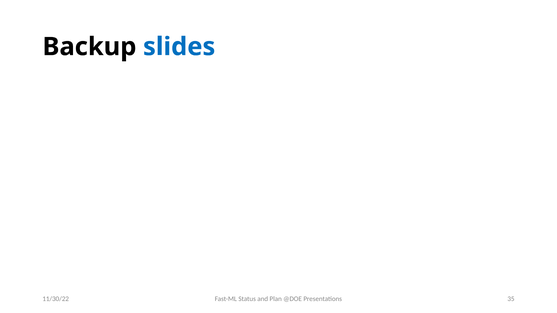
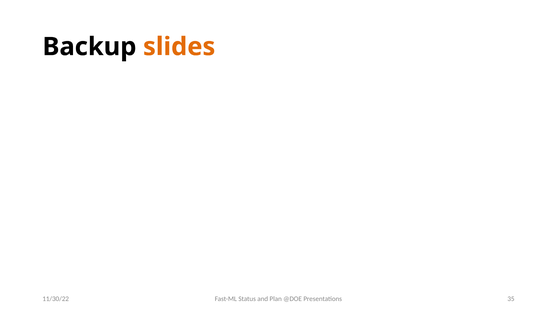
slides colour: blue -> orange
